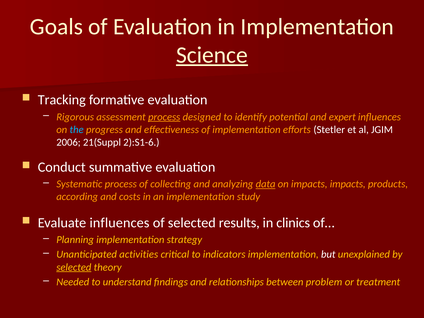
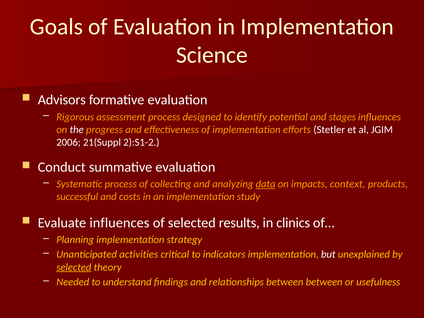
Science underline: present -> none
Tracking: Tracking -> Advisors
process at (164, 117) underline: present -> none
expert: expert -> stages
the colour: light blue -> white
2):S1-6: 2):S1-6 -> 2):S1-2
impacts impacts: impacts -> context
according: according -> successful
between problem: problem -> between
treatment: treatment -> usefulness
